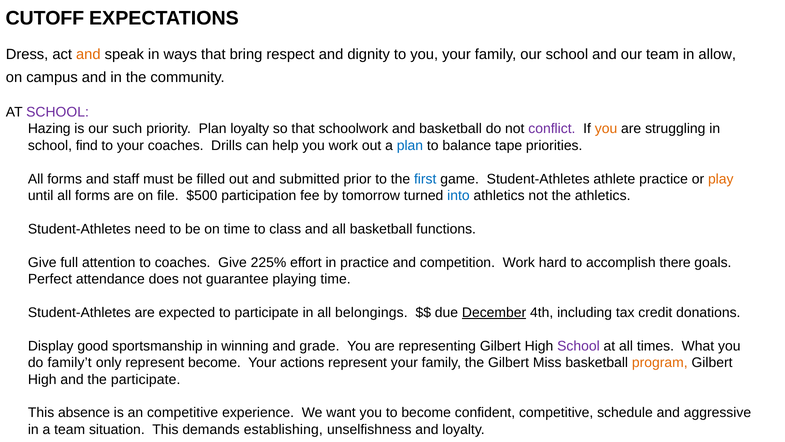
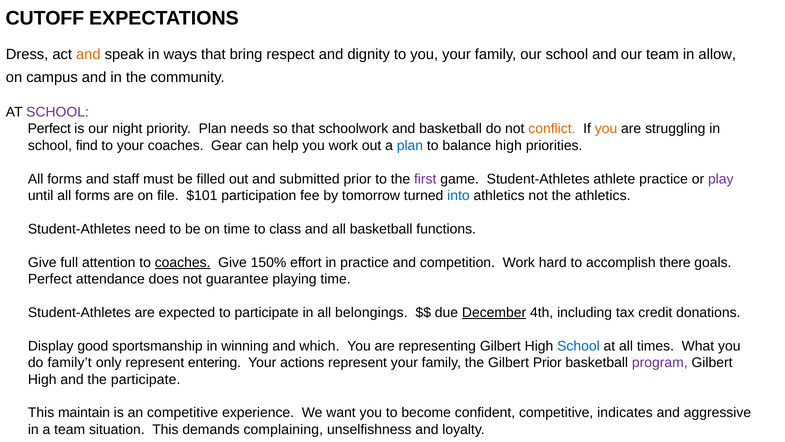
Hazing at (49, 129): Hazing -> Perfect
such: such -> night
Plan loyalty: loyalty -> needs
conflict colour: purple -> orange
Drills: Drills -> Gear
balance tape: tape -> high
first colour: blue -> purple
play colour: orange -> purple
$500: $500 -> $101
coaches at (183, 262) underline: none -> present
225%: 225% -> 150%
grade: grade -> which
School at (578, 346) colour: purple -> blue
represent become: become -> entering
Gilbert Miss: Miss -> Prior
program colour: orange -> purple
absence: absence -> maintain
schedule: schedule -> indicates
establishing: establishing -> complaining
